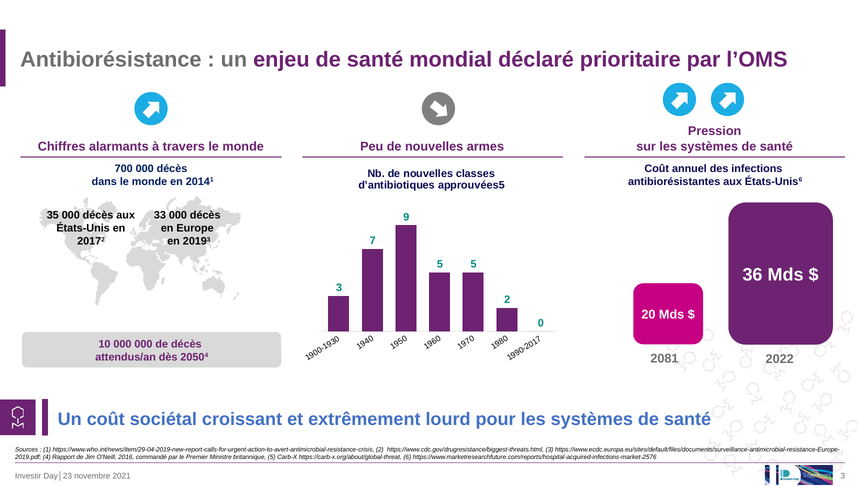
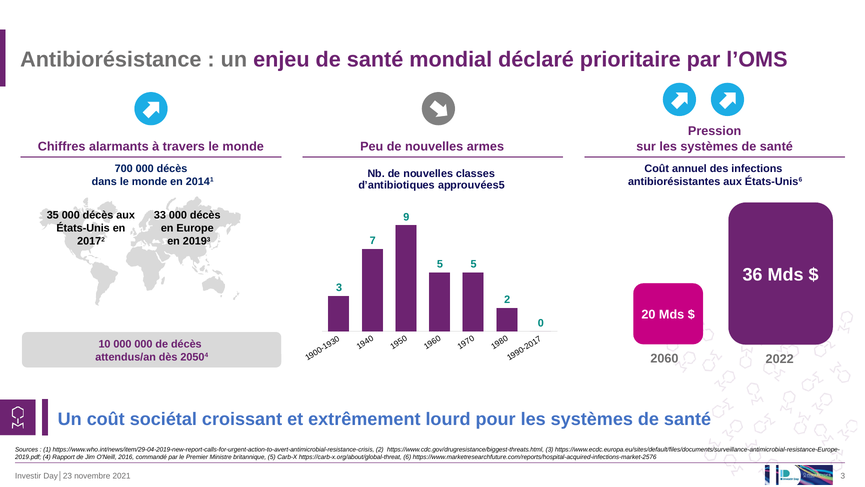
2081: 2081 -> 2060
